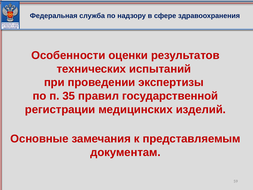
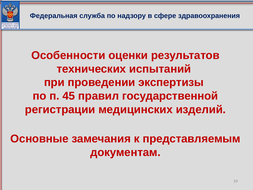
35: 35 -> 45
